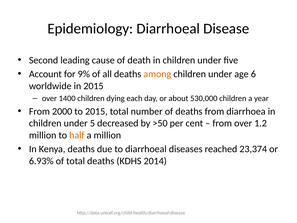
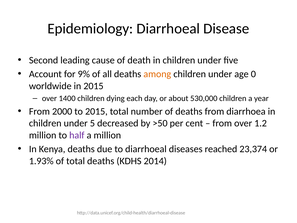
6: 6 -> 0
half colour: orange -> purple
6.93%: 6.93% -> 1.93%
